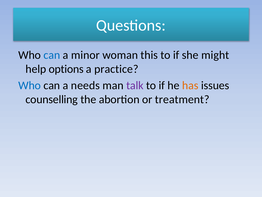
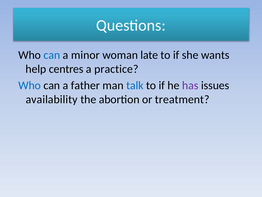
this: this -> late
might: might -> wants
options: options -> centres
needs: needs -> father
talk colour: purple -> blue
has colour: orange -> purple
counselling: counselling -> availability
